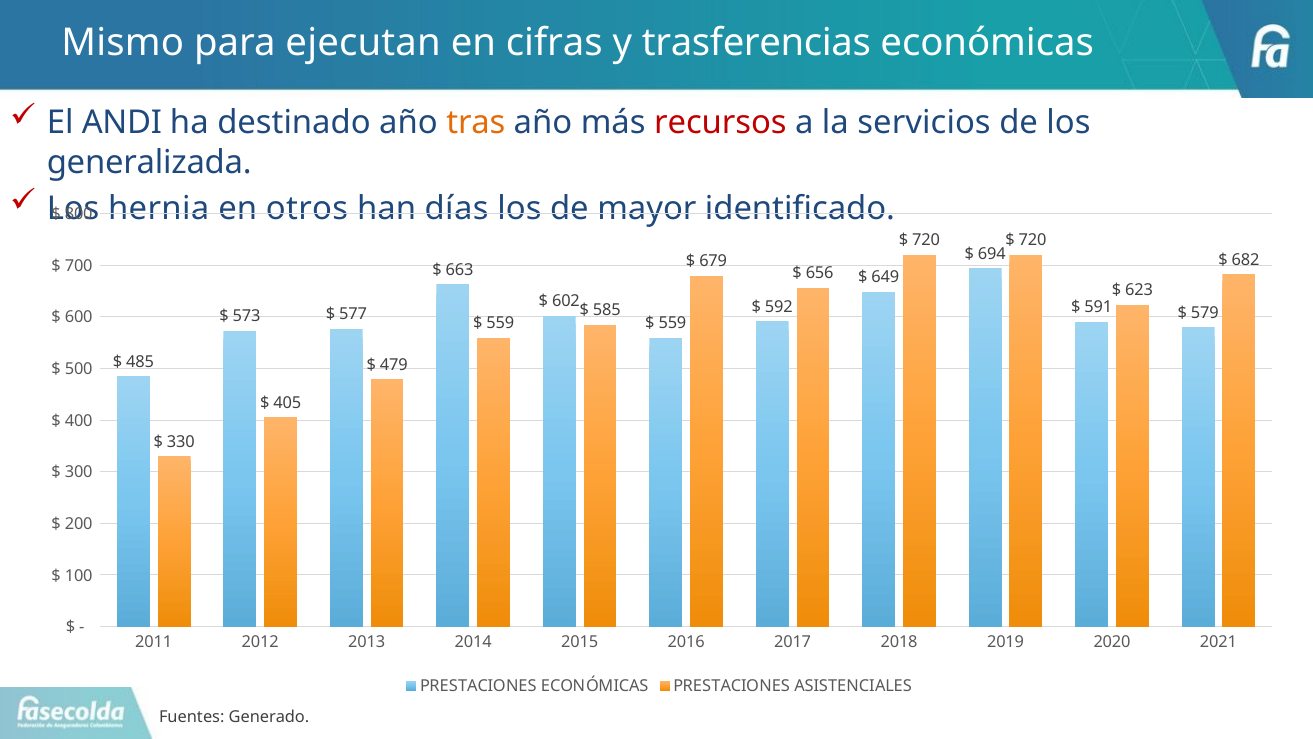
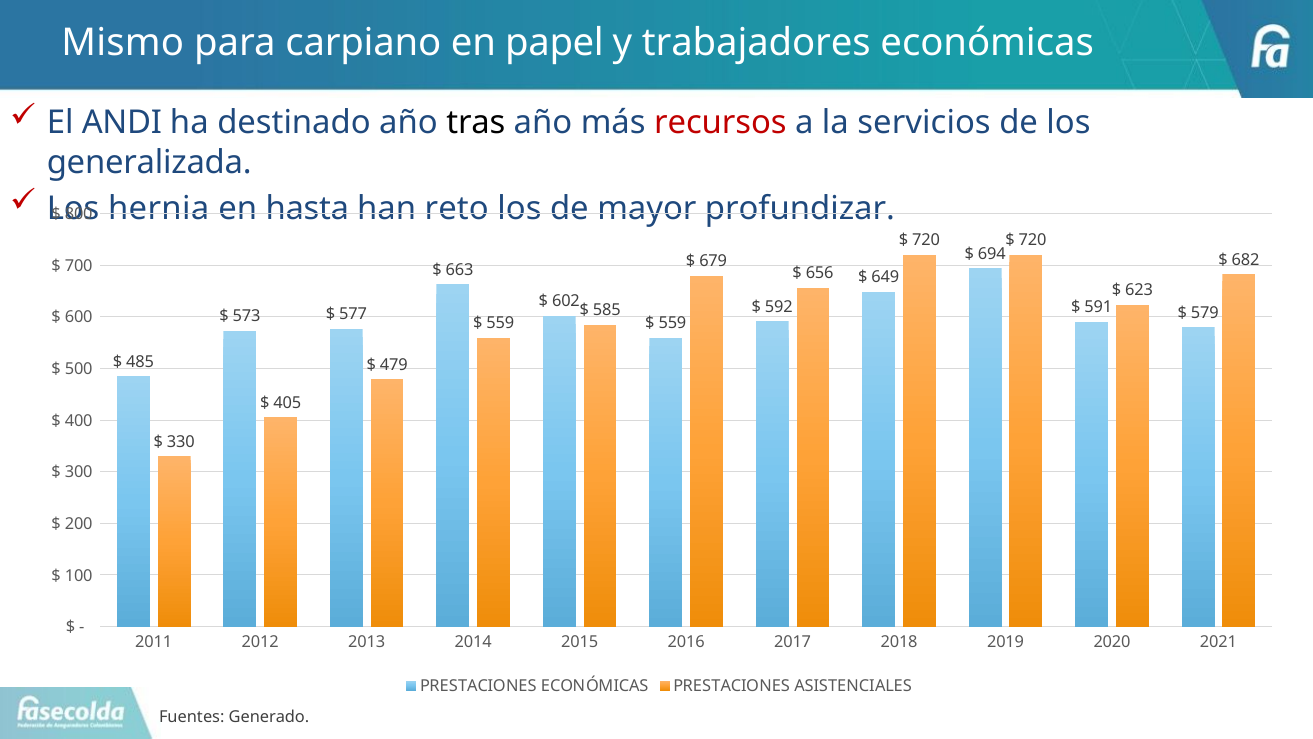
ejecutan: ejecutan -> carpiano
cifras: cifras -> papel
trasferencias: trasferencias -> trabajadores
tras colour: orange -> black
otros: otros -> hasta
días: días -> reto
identificado: identificado -> profundizar
